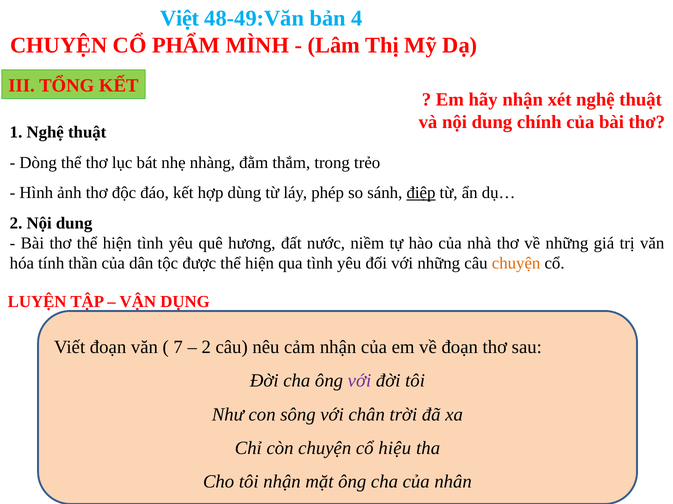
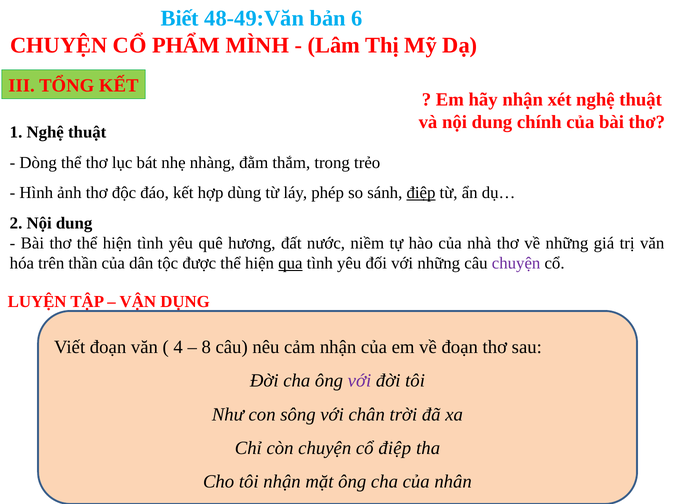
Việt: Việt -> Biết
4: 4 -> 6
tính: tính -> trên
qua underline: none -> present
chuyện at (516, 264) colour: orange -> purple
7: 7 -> 4
2 at (206, 348): 2 -> 8
cổ hiệu: hiệu -> điệp
